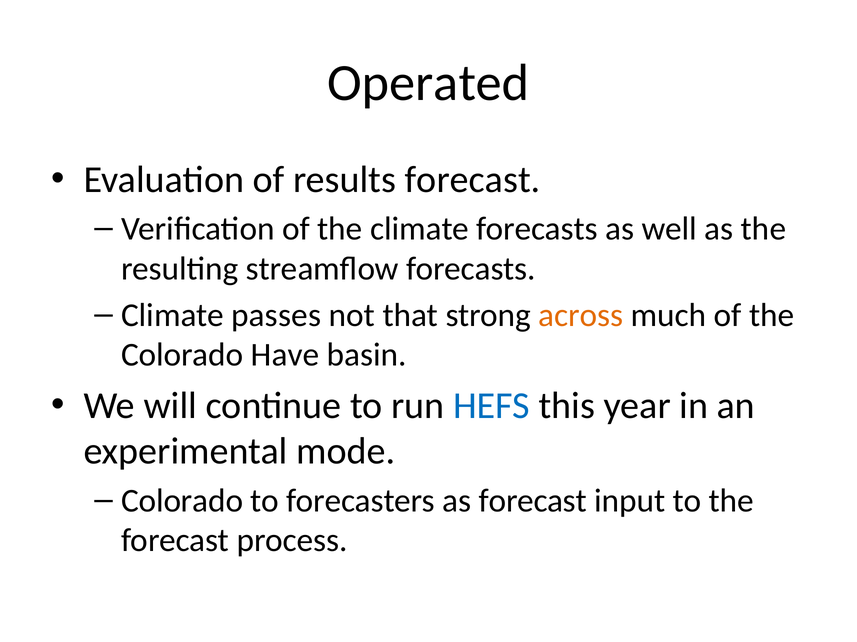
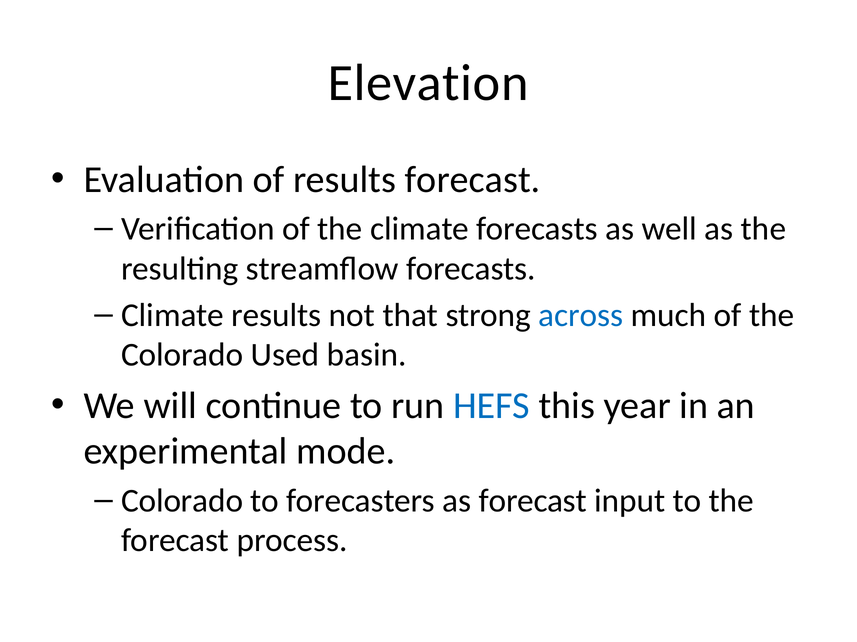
Operated: Operated -> Elevation
Climate passes: passes -> results
across colour: orange -> blue
Have: Have -> Used
